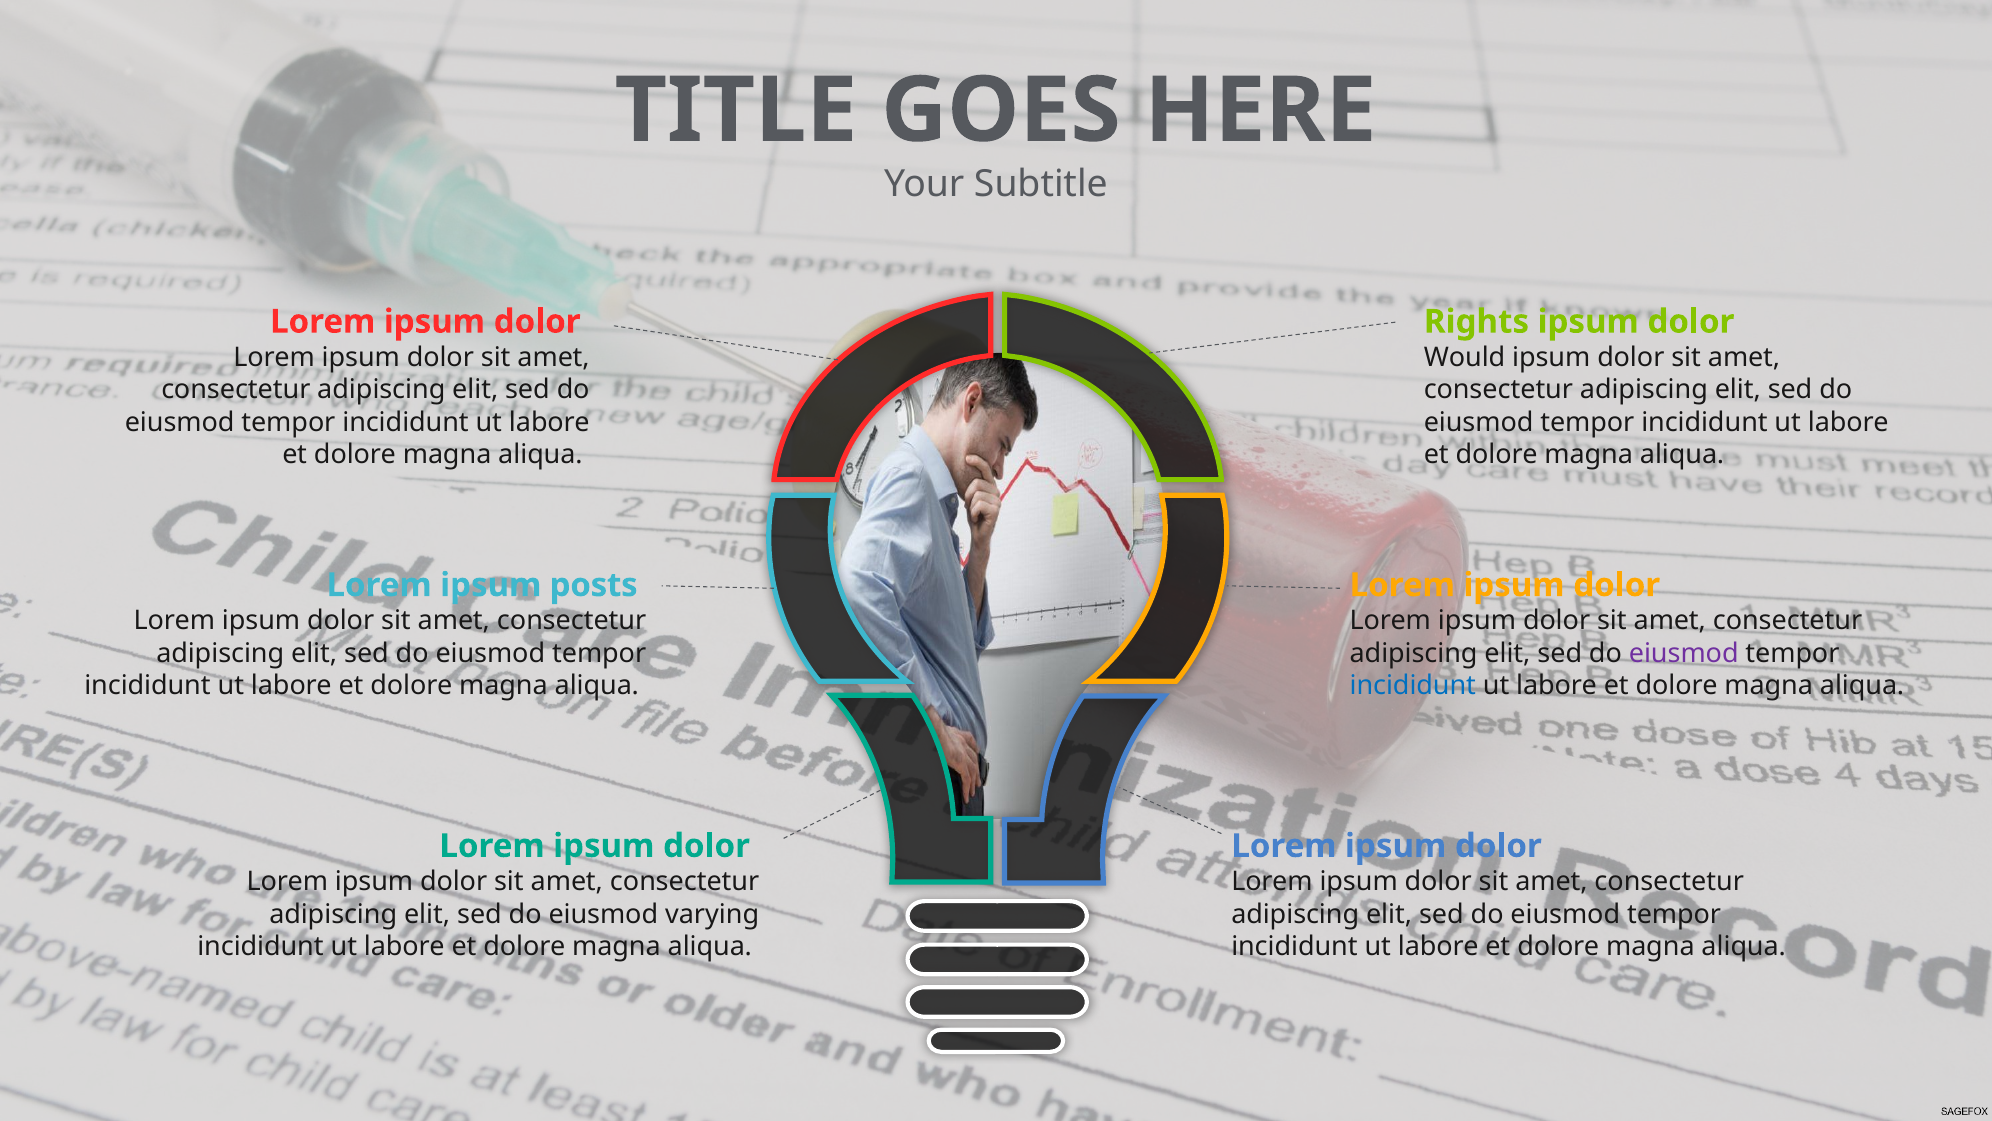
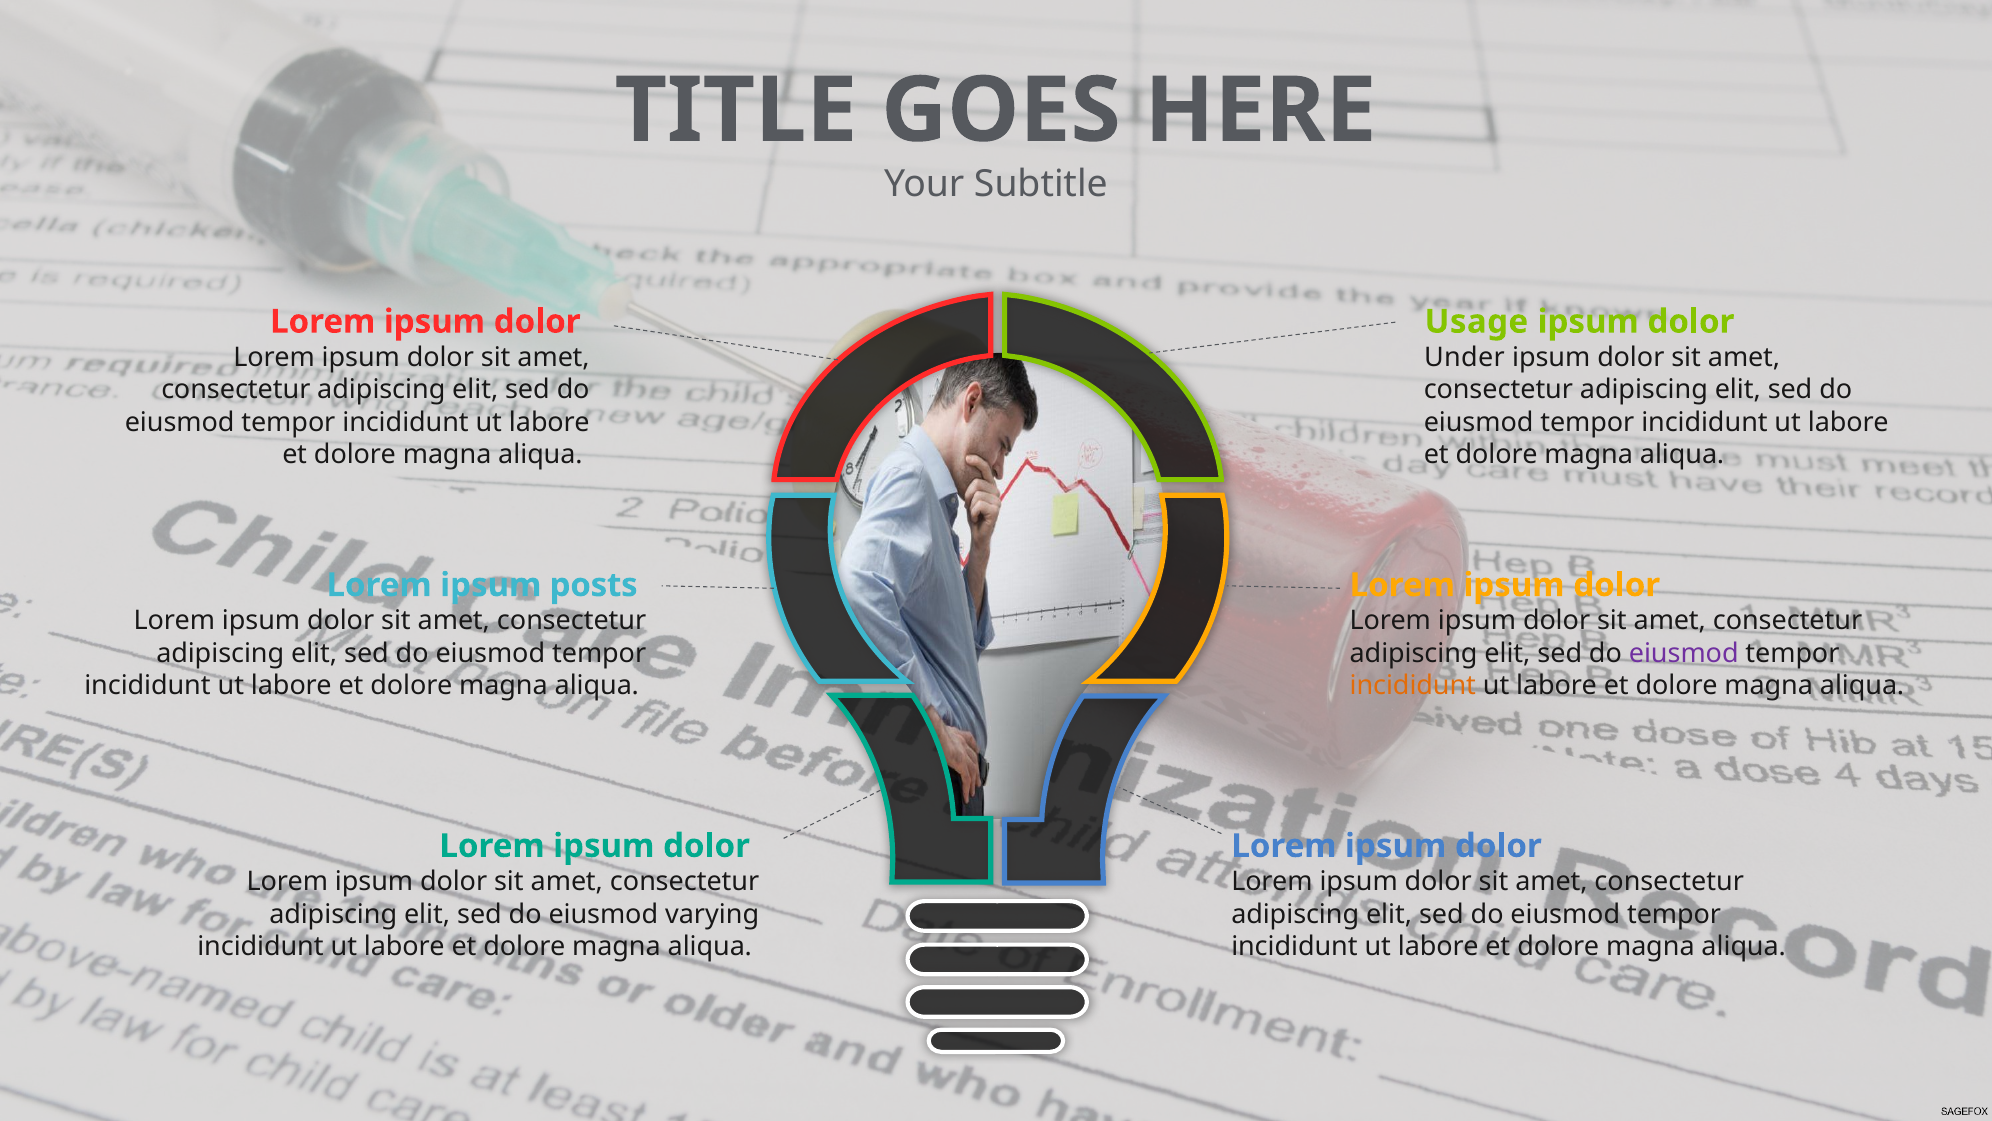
Rights: Rights -> Usage
Would: Would -> Under
incididunt at (1413, 685) colour: blue -> orange
